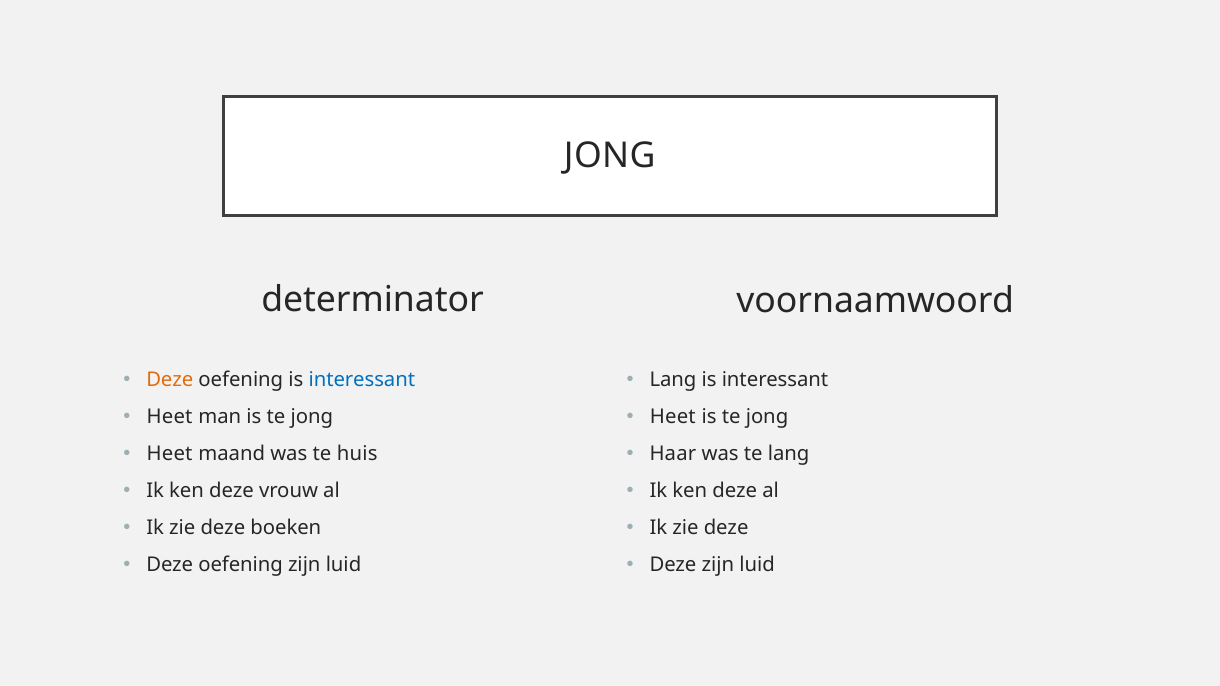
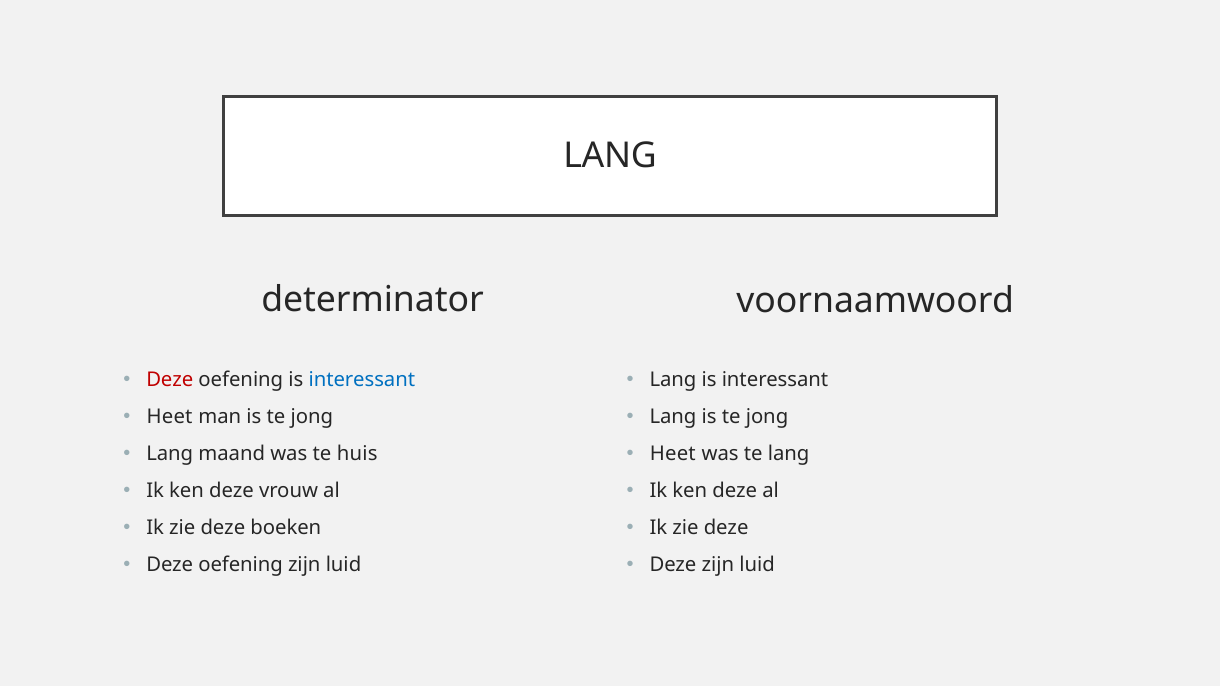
JONG at (610, 156): JONG -> LANG
Deze at (170, 380) colour: orange -> red
Heet at (673, 417): Heet -> Lang
Heet at (170, 454): Heet -> Lang
Haar at (673, 454): Haar -> Heet
